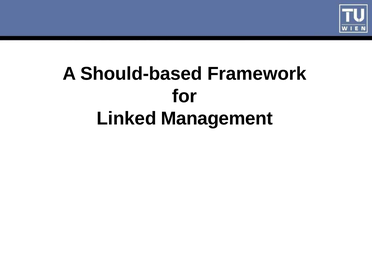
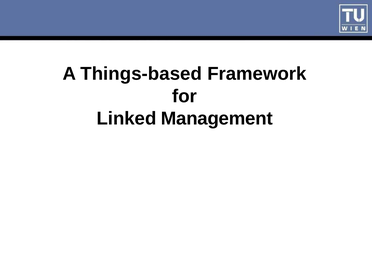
Should-based: Should-based -> Things-based
